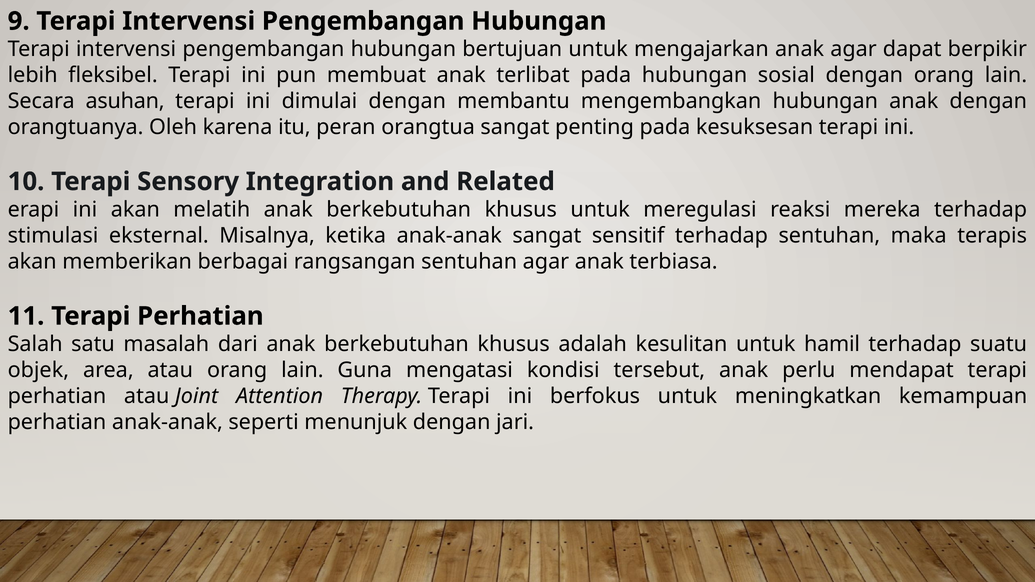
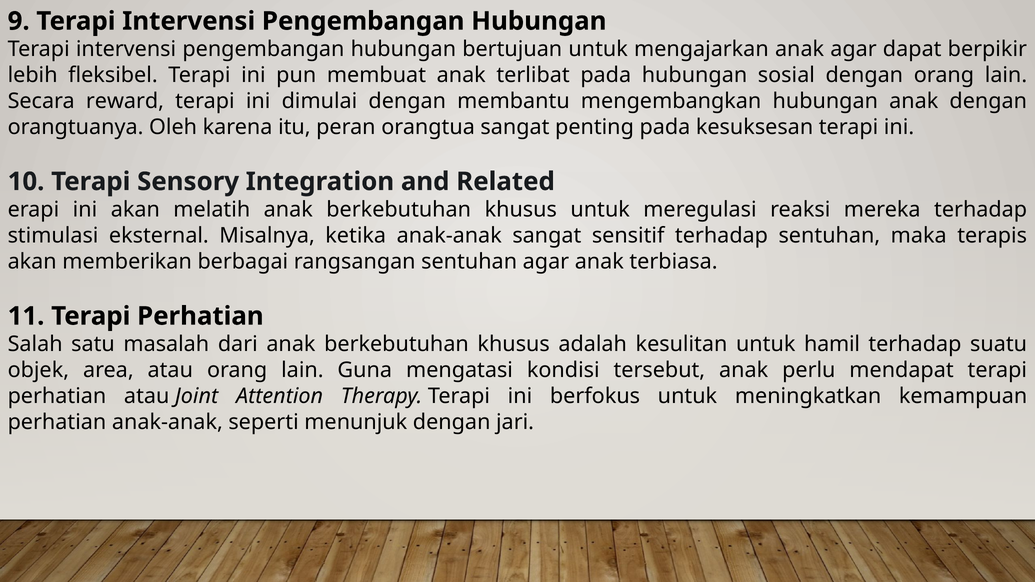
asuhan: asuhan -> reward
